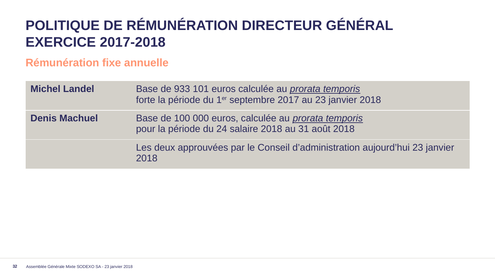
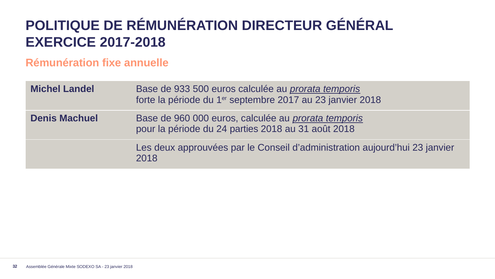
101: 101 -> 500
100: 100 -> 960
salaire: salaire -> parties
